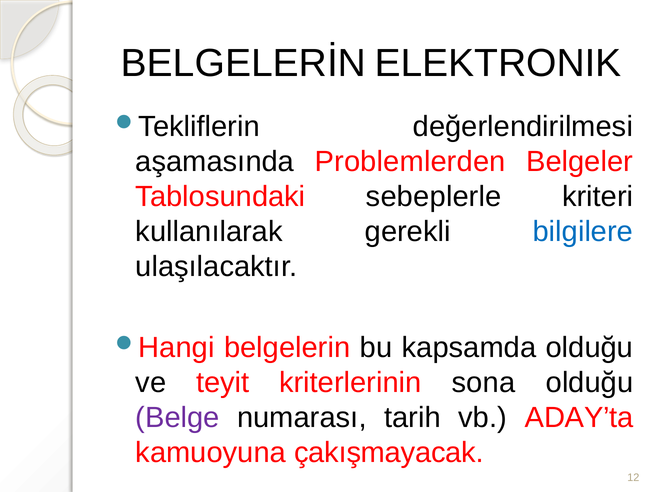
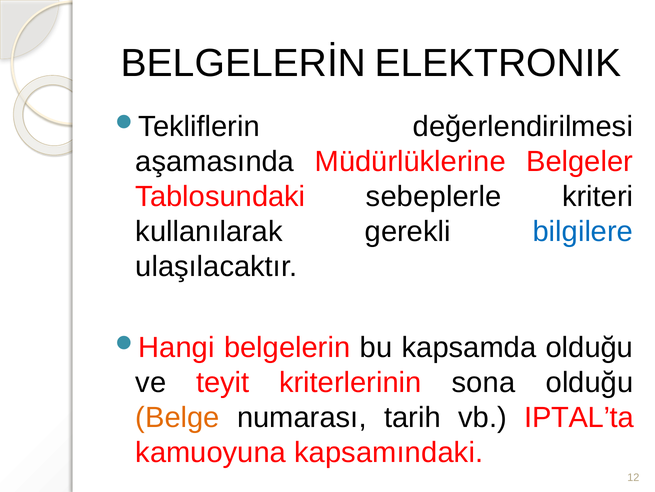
Problemlerden: Problemlerden -> Müdürlüklerine
Belge colour: purple -> orange
ADAY’ta: ADAY’ta -> IPTAL’ta
çakışmayacak: çakışmayacak -> kapsamındaki
